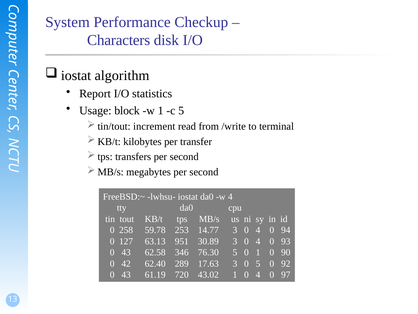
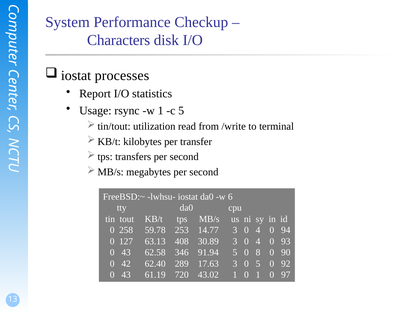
algorithm: algorithm -> processes
block: block -> rsync
increment: increment -> utilization
w 4: 4 -> 6
951: 951 -> 408
76.30: 76.30 -> 91.94
0 1: 1 -> 8
1 0 4: 4 -> 1
